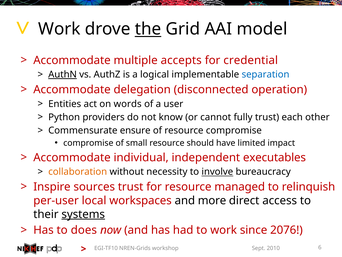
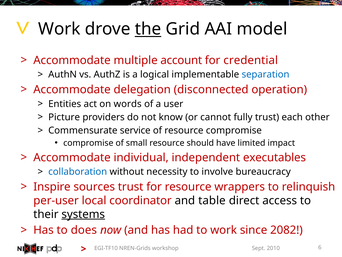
accepts: accepts -> account
AuthN underline: present -> none
Python: Python -> Picture
ensure: ensure -> service
collaboration colour: orange -> blue
involve underline: present -> none
managed: managed -> wrappers
workspaces: workspaces -> coordinator
more: more -> table
2076: 2076 -> 2082
